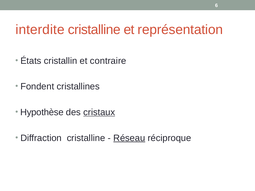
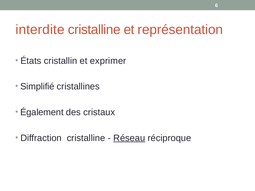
contraire: contraire -> exprimer
Fondent: Fondent -> Simplifié
Hypothèse: Hypothèse -> Également
cristaux underline: present -> none
